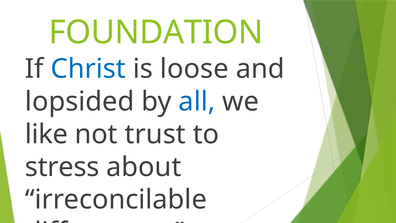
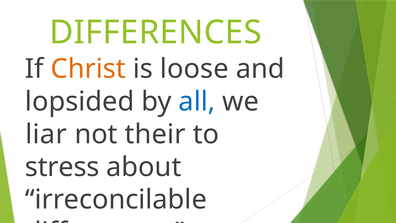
FOUNDATION at (156, 32): FOUNDATION -> DIFFERENCES
Christ colour: blue -> orange
like: like -> liar
trust: trust -> their
